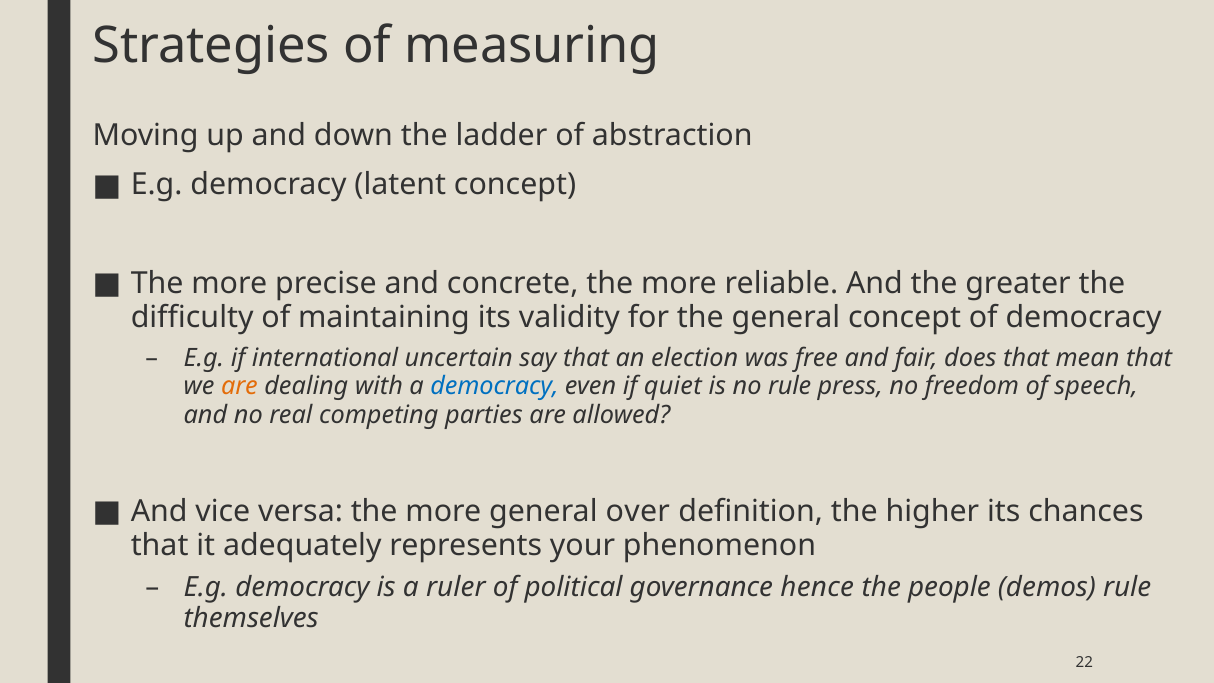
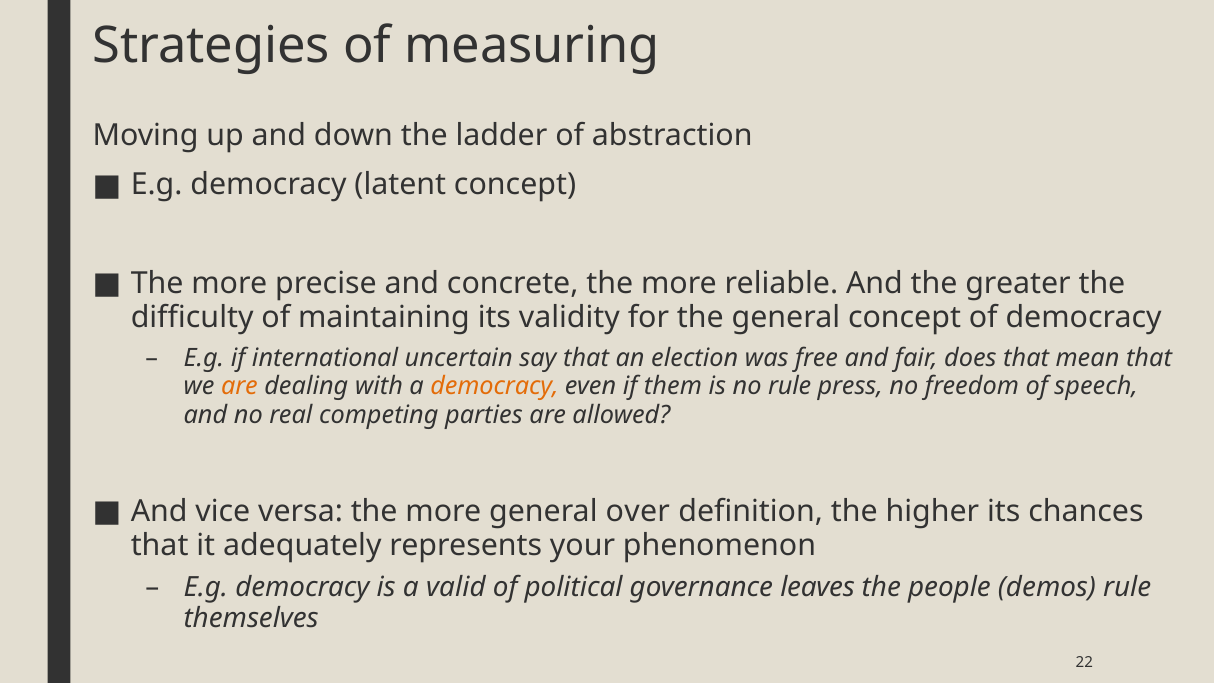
democracy at (494, 386) colour: blue -> orange
quiet: quiet -> them
ruler: ruler -> valid
hence: hence -> leaves
